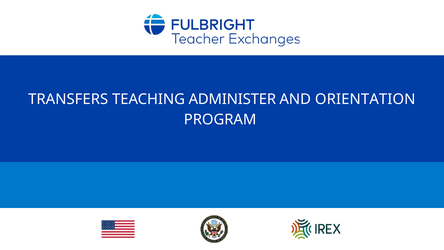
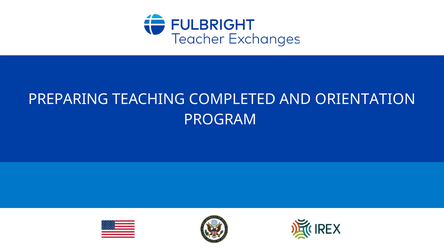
TRANSFERS: TRANSFERS -> PREPARING
ADMINISTER: ADMINISTER -> COMPLETED
